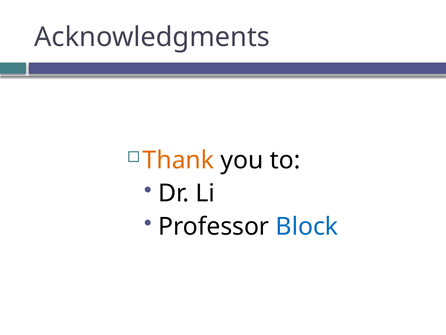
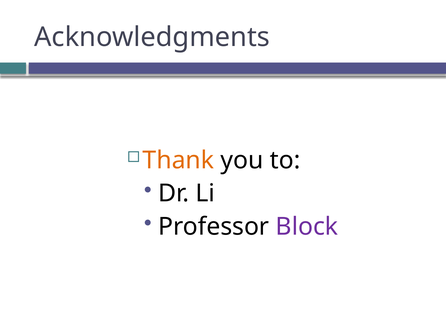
Block colour: blue -> purple
